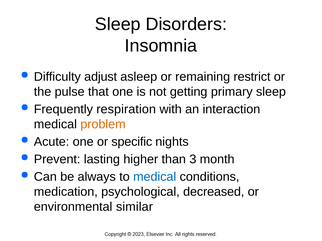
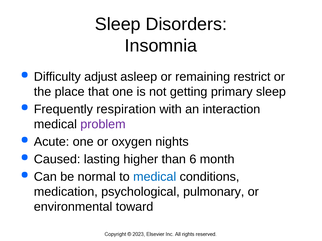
pulse: pulse -> place
problem colour: orange -> purple
specific: specific -> oxygen
Prevent: Prevent -> Caused
3: 3 -> 6
always: always -> normal
decreased: decreased -> pulmonary
similar: similar -> toward
